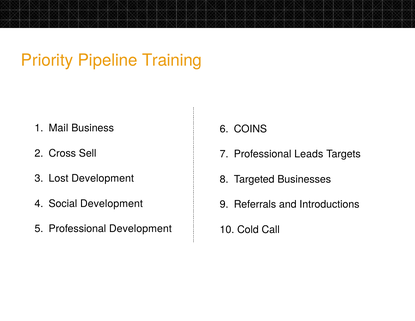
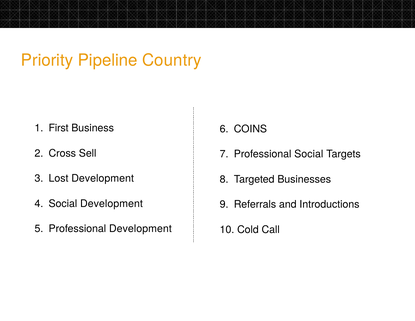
Training: Training -> Country
Mail: Mail -> First
Professional Leads: Leads -> Social
